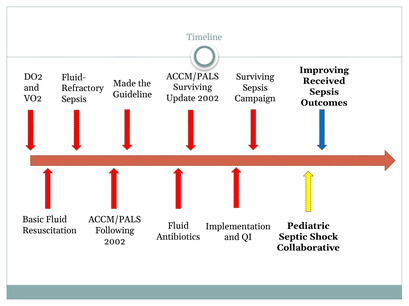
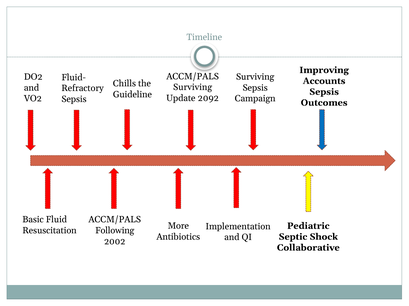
Received: Received -> Accounts
Made: Made -> Chills
Update 2002: 2002 -> 2092
Fluid at (178, 226): Fluid -> More
